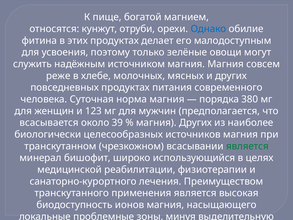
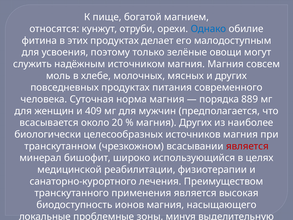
реже: реже -> моль
380: 380 -> 889
123: 123 -> 409
39: 39 -> 20
является at (247, 146) colour: green -> red
